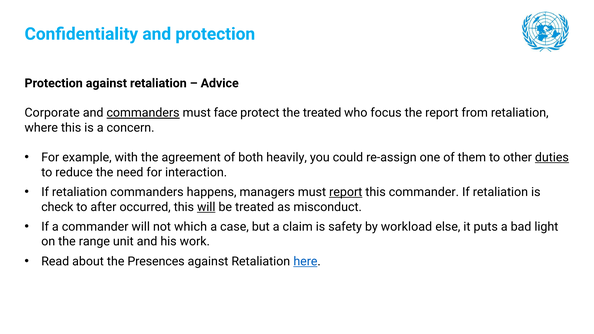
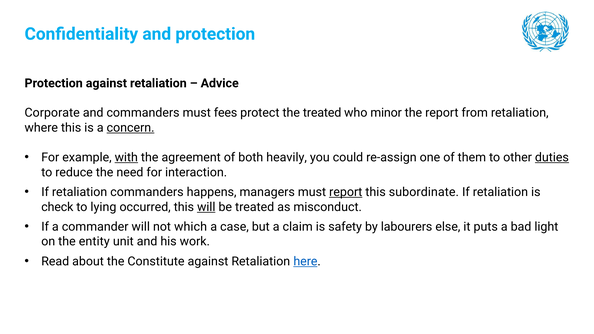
commanders at (143, 113) underline: present -> none
face: face -> fees
focus: focus -> minor
concern underline: none -> present
with underline: none -> present
this commander: commander -> subordinate
after: after -> lying
workload: workload -> labourers
range: range -> entity
Presences: Presences -> Constitute
